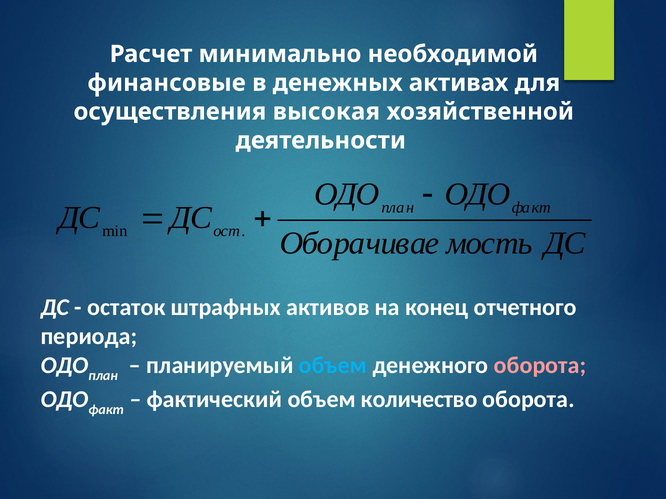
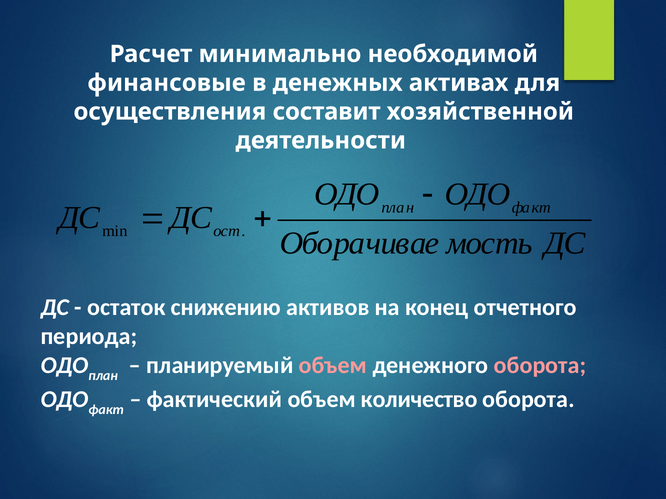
высокая: высокая -> составит
штрафных: штрафных -> снижению
объем at (333, 366) colour: light blue -> pink
